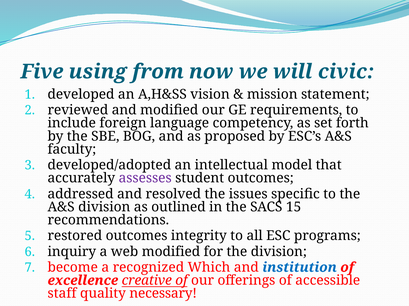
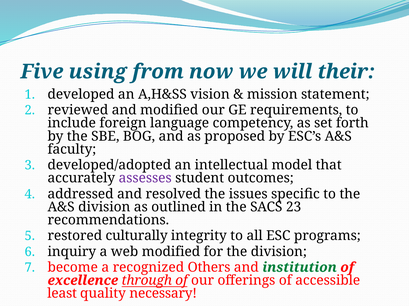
civic: civic -> their
15: 15 -> 23
restored outcomes: outcomes -> culturally
Which: Which -> Others
institution colour: blue -> green
creative: creative -> through
staff: staff -> least
